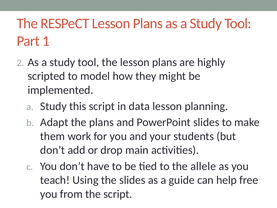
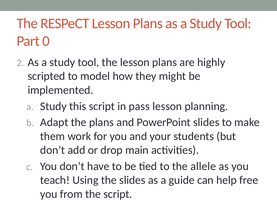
1: 1 -> 0
data: data -> pass
